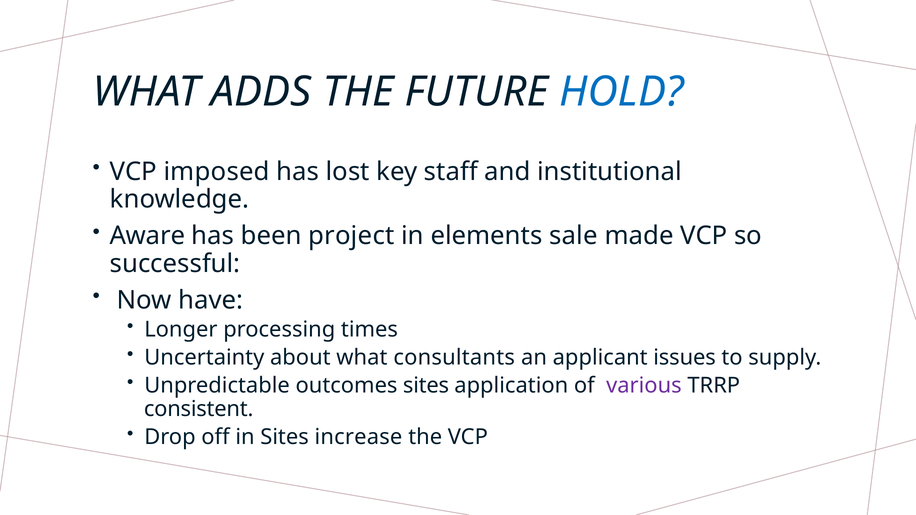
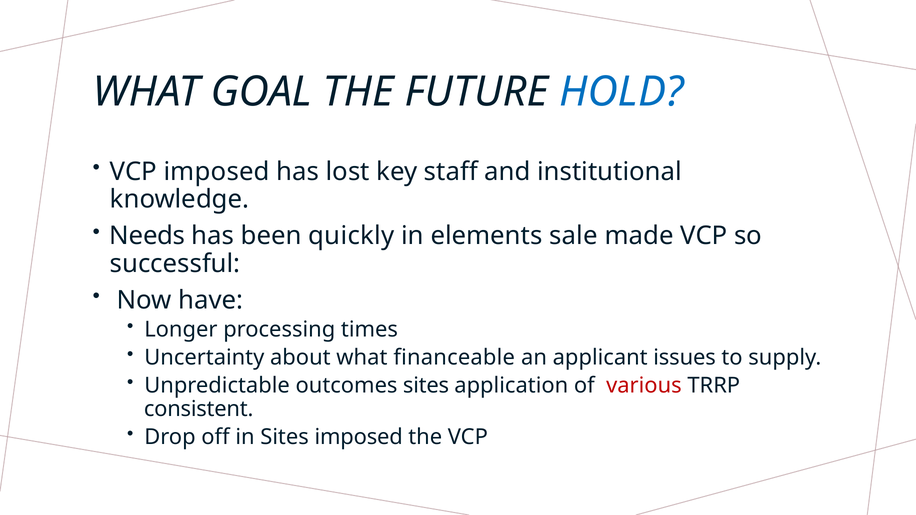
ADDS: ADDS -> GOAL
Aware: Aware -> Needs
project: project -> quickly
consultants: consultants -> financeable
various colour: purple -> red
Sites increase: increase -> imposed
